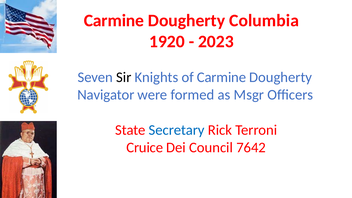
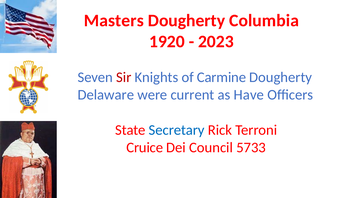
Carmine at (114, 21): Carmine -> Masters
Sir colour: black -> red
Navigator: Navigator -> Delaware
formed: formed -> current
Msgr: Msgr -> Have
7642: 7642 -> 5733
